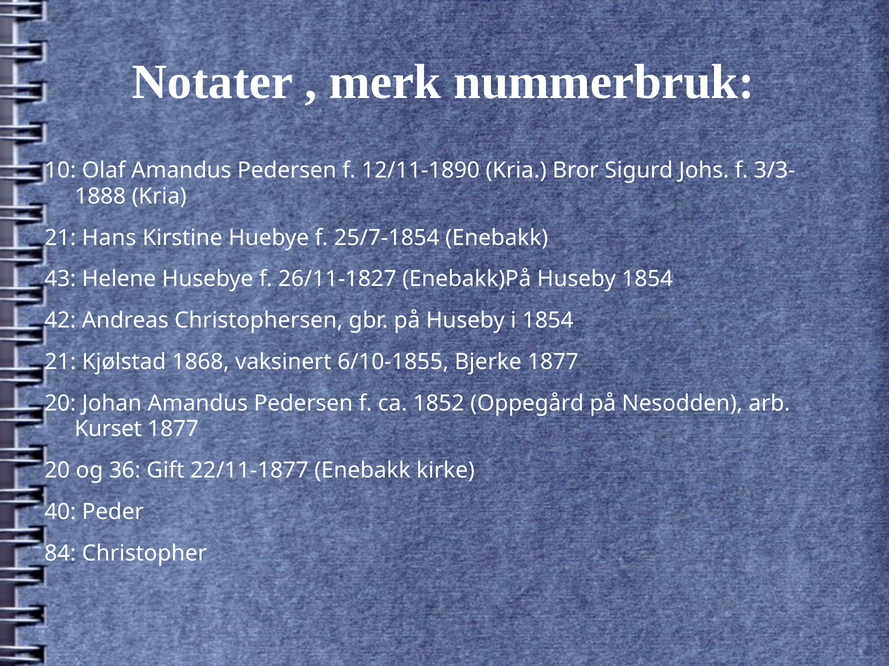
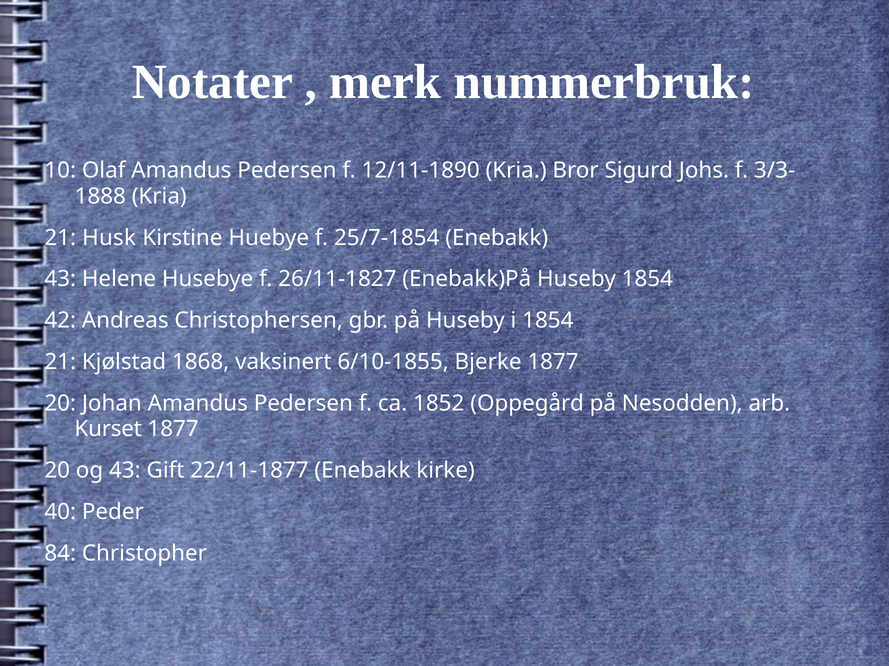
Hans: Hans -> Husk
og 36: 36 -> 43
